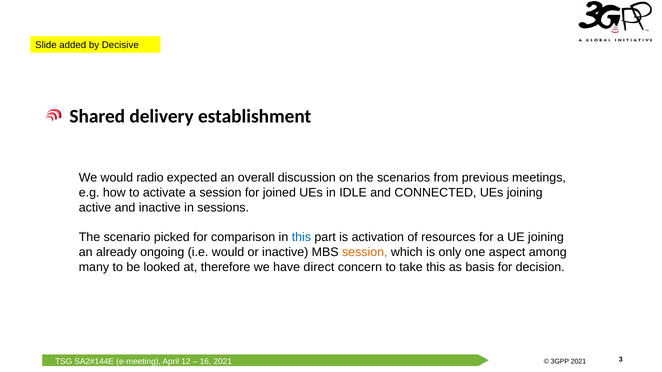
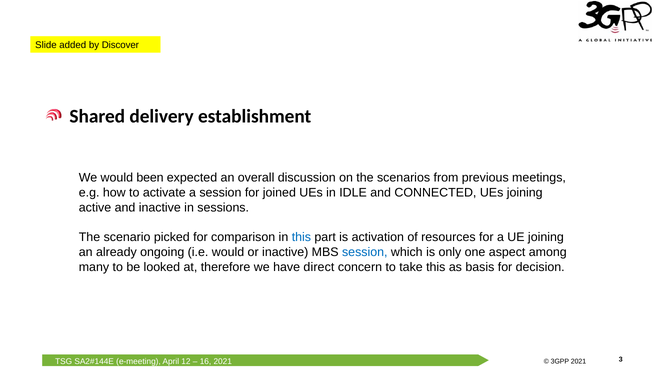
Decisive: Decisive -> Discover
radio: radio -> been
session at (365, 252) colour: orange -> blue
